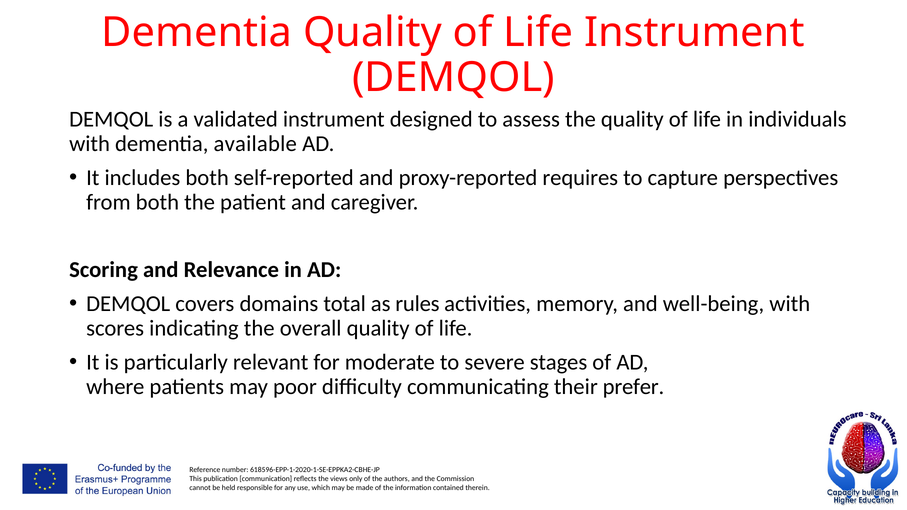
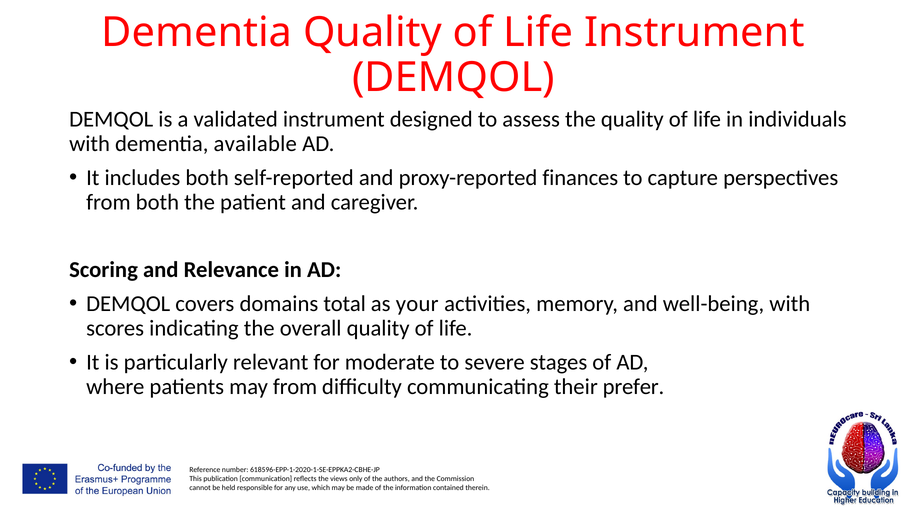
requires: requires -> finances
rules: rules -> your
may poor: poor -> from
